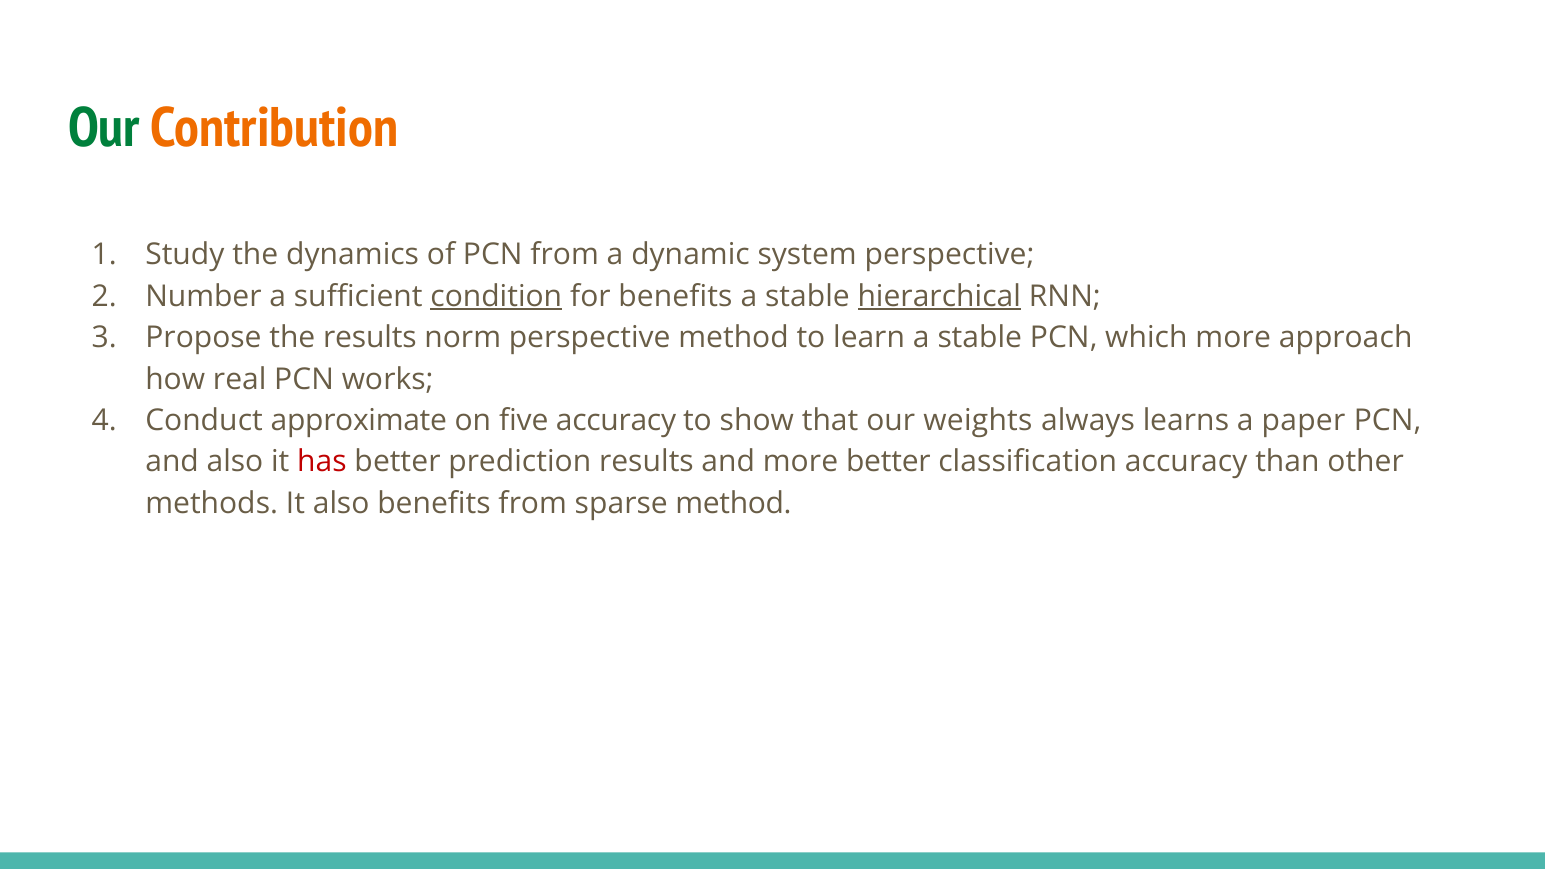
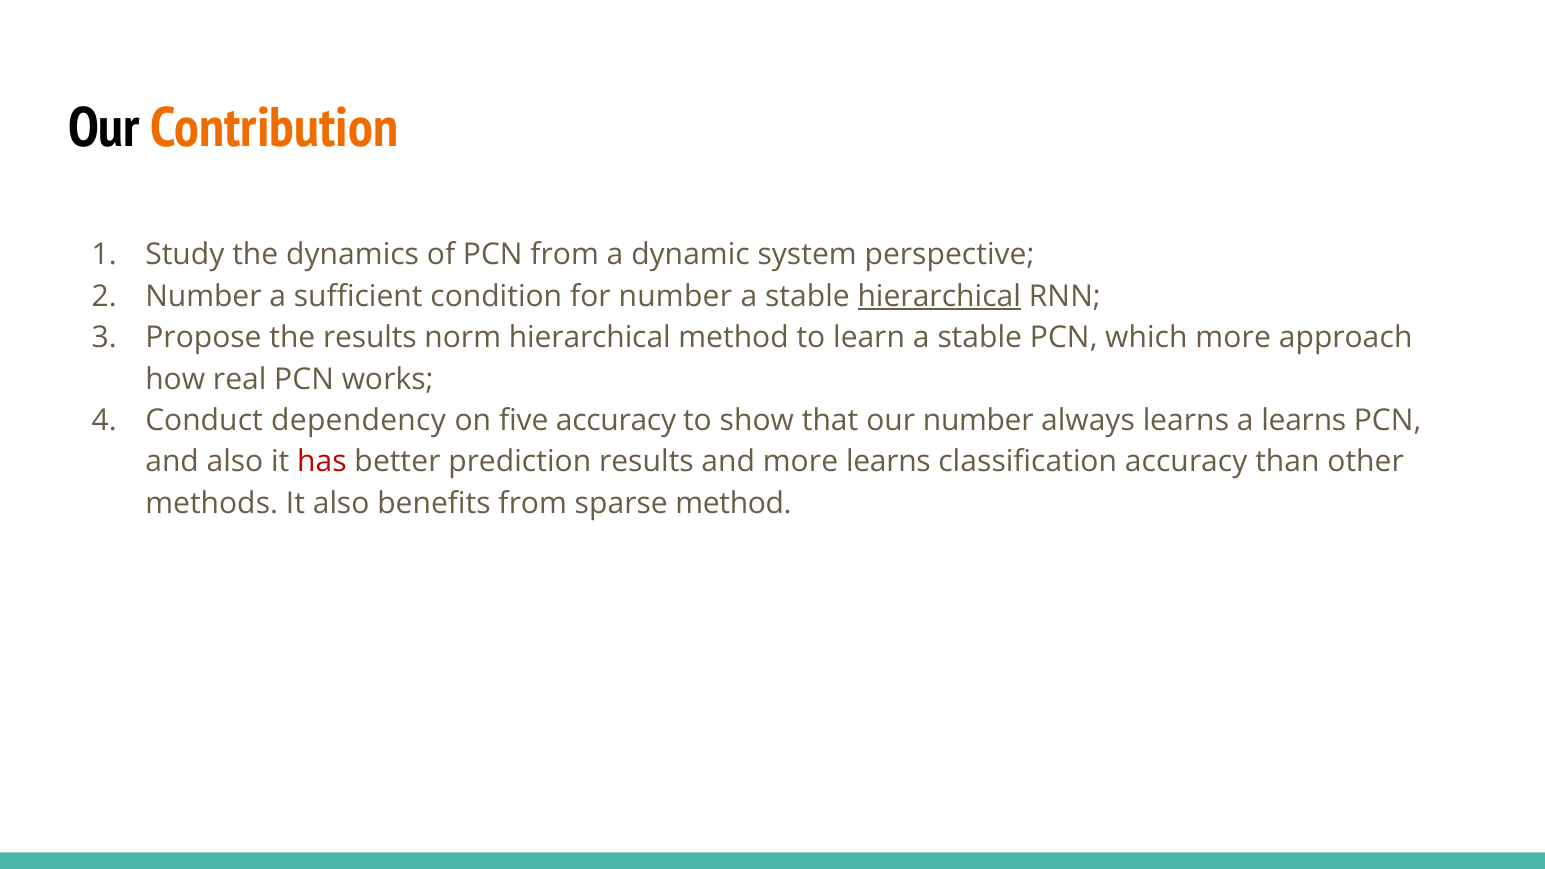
Our at (104, 128) colour: green -> black
condition underline: present -> none
for benefits: benefits -> number
norm perspective: perspective -> hierarchical
approximate: approximate -> dependency
our weights: weights -> number
a paper: paper -> learns
more better: better -> learns
